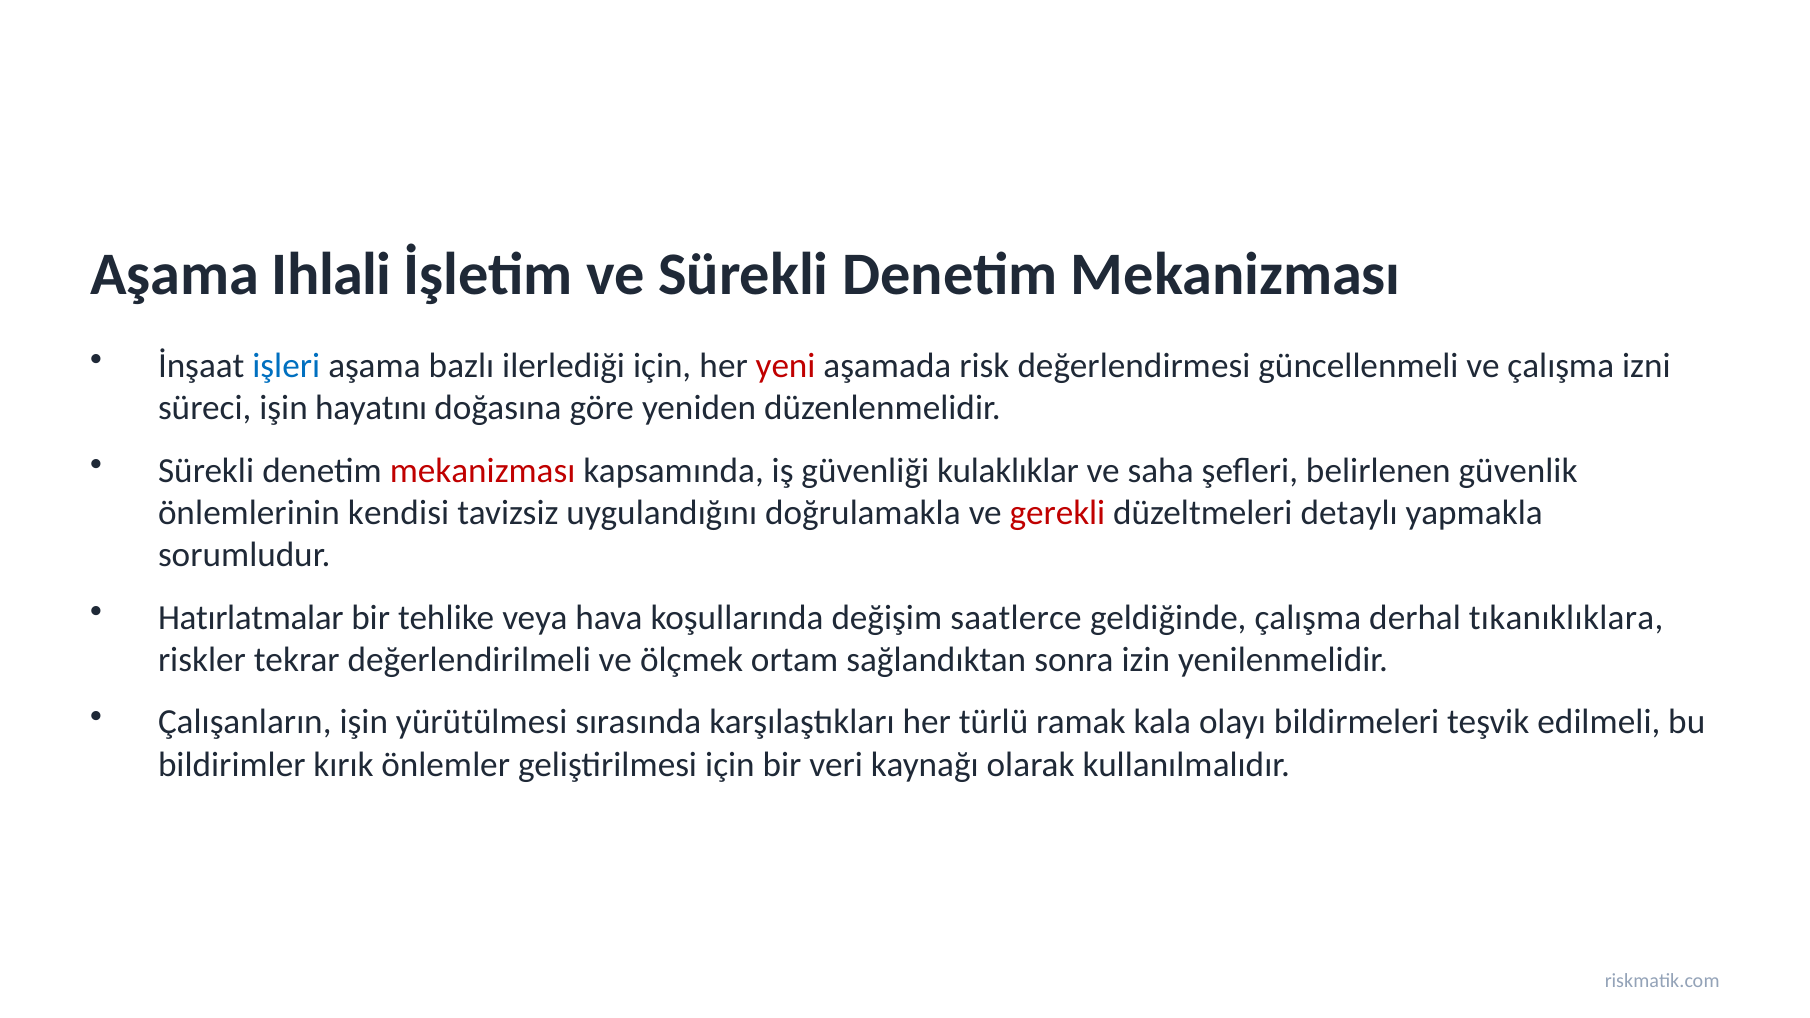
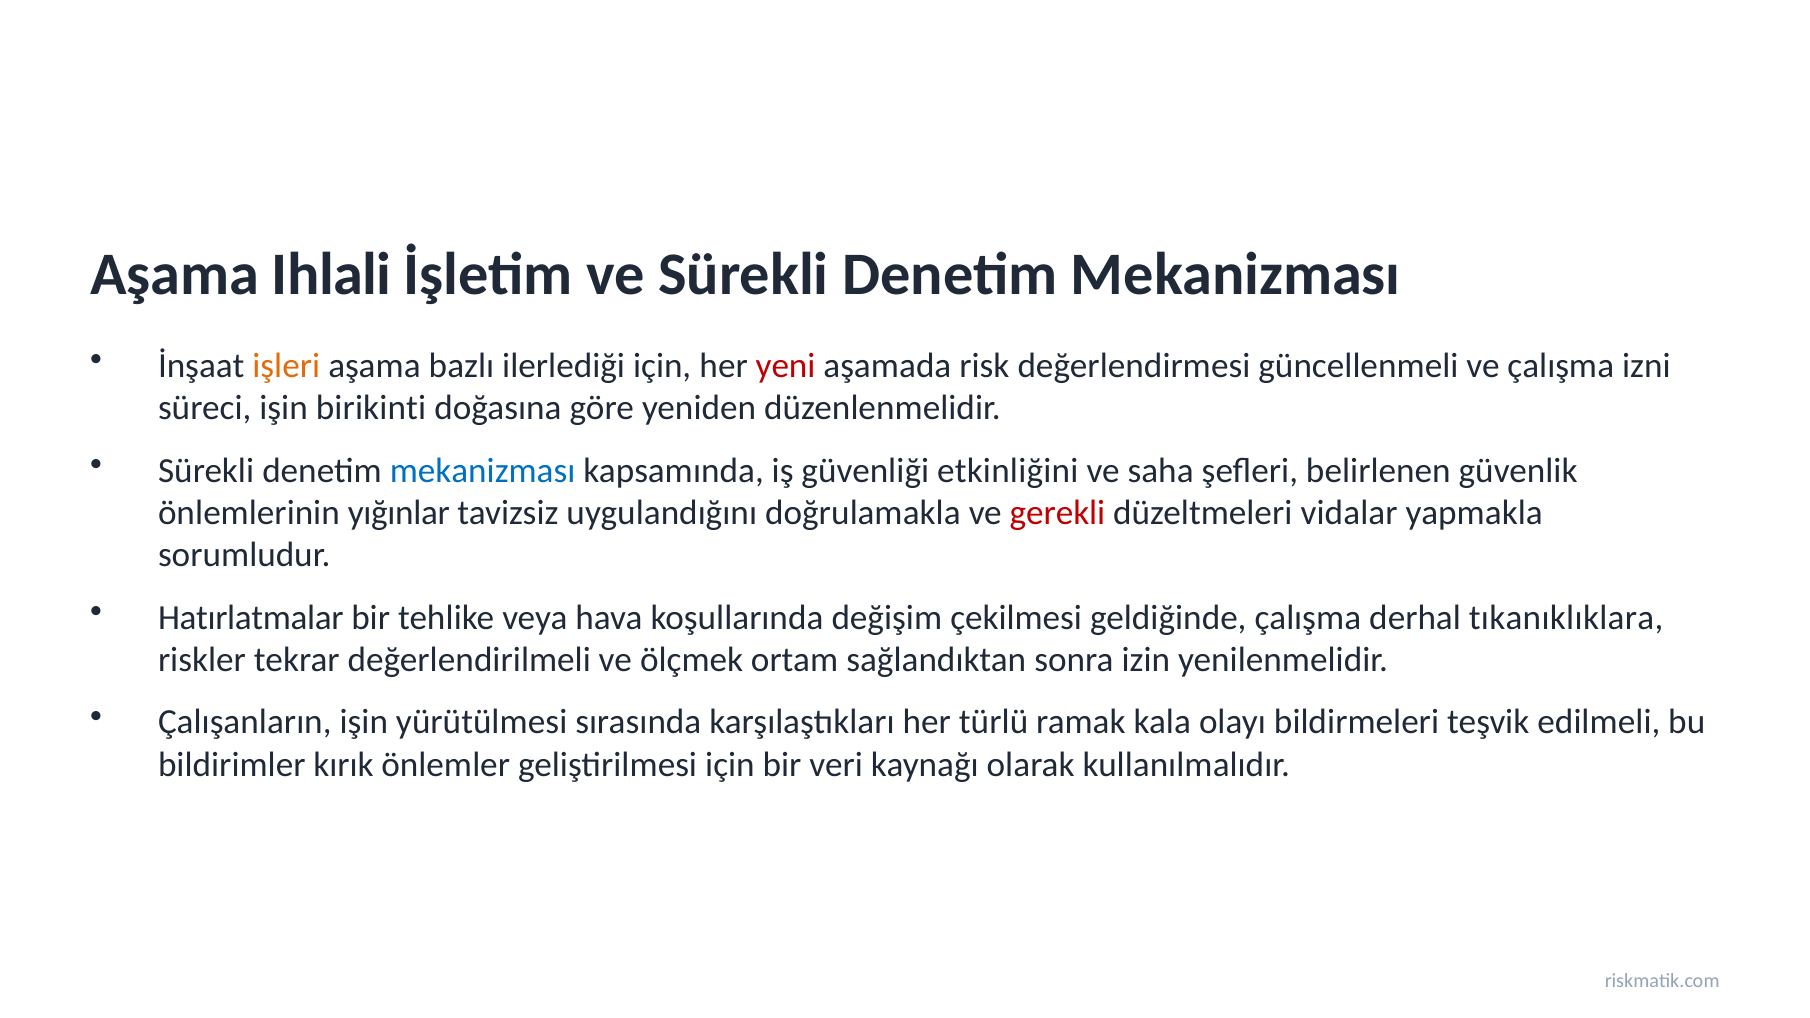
işleri colour: blue -> orange
hayatını: hayatını -> birikinti
mekanizması at (483, 471) colour: red -> blue
kulaklıklar: kulaklıklar -> etkinliğini
kendisi: kendisi -> yığınlar
detaylı: detaylı -> vidalar
saatlerce: saatlerce -> çekilmesi
